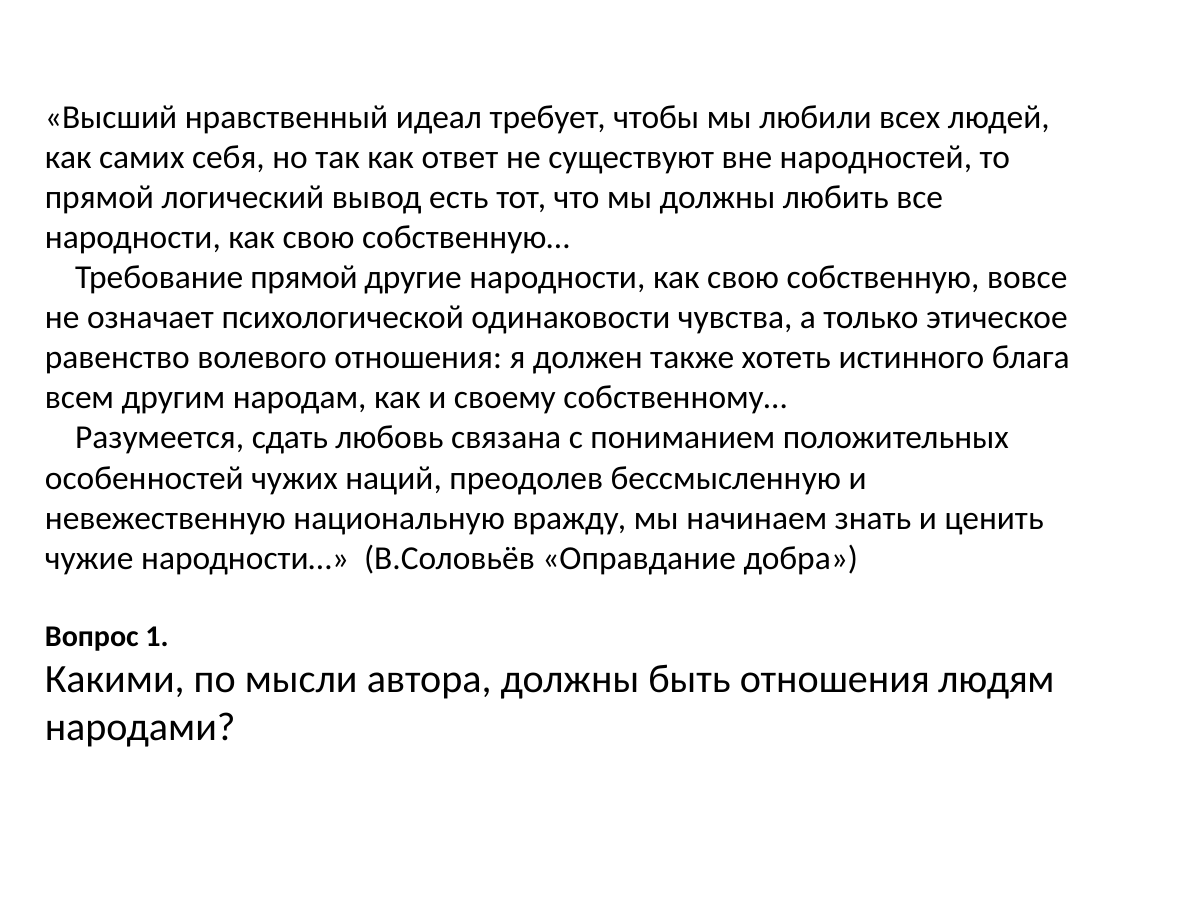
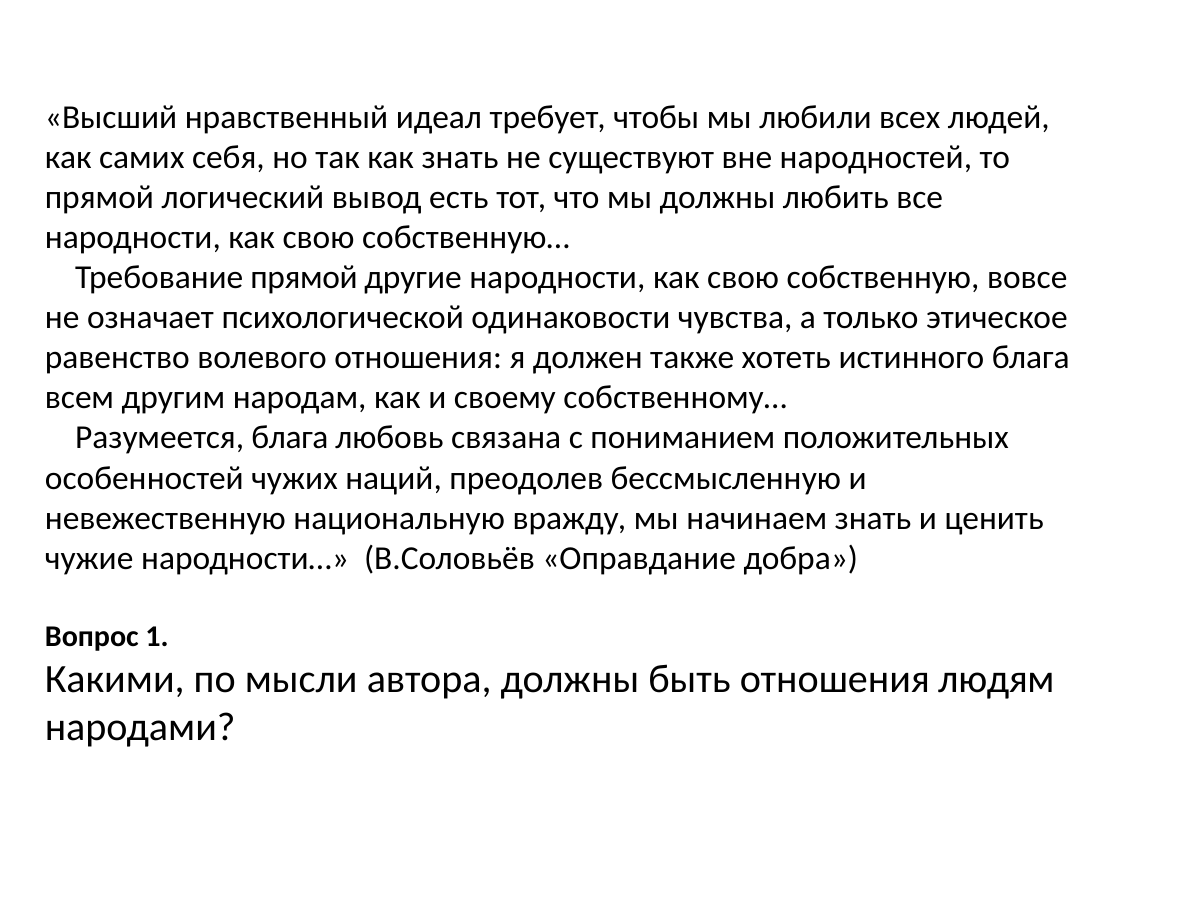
как ответ: ответ -> знать
Разумеется сдать: сдать -> блага
